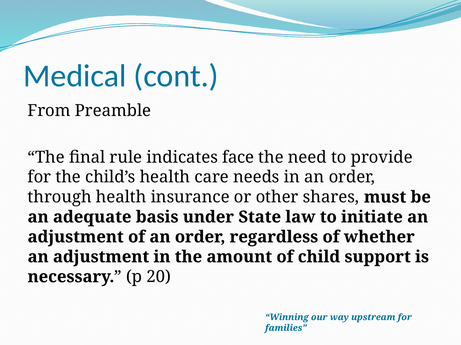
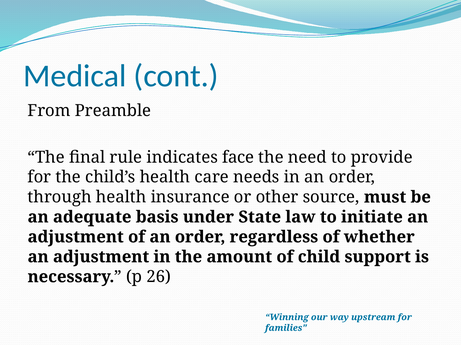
shares: shares -> source
20: 20 -> 26
